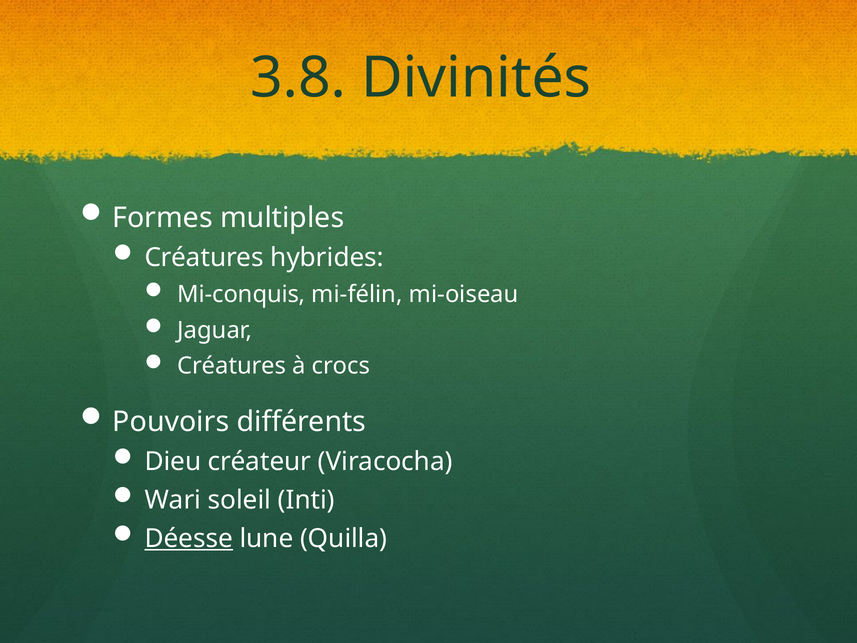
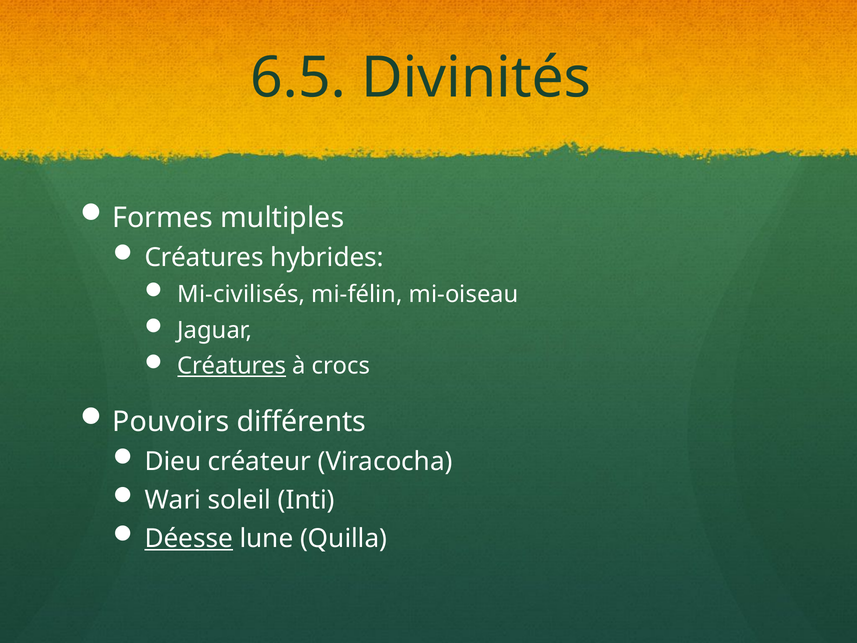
3.8: 3.8 -> 6.5
Mi-conquis: Mi-conquis -> Mi-civilisés
Créatures at (232, 366) underline: none -> present
